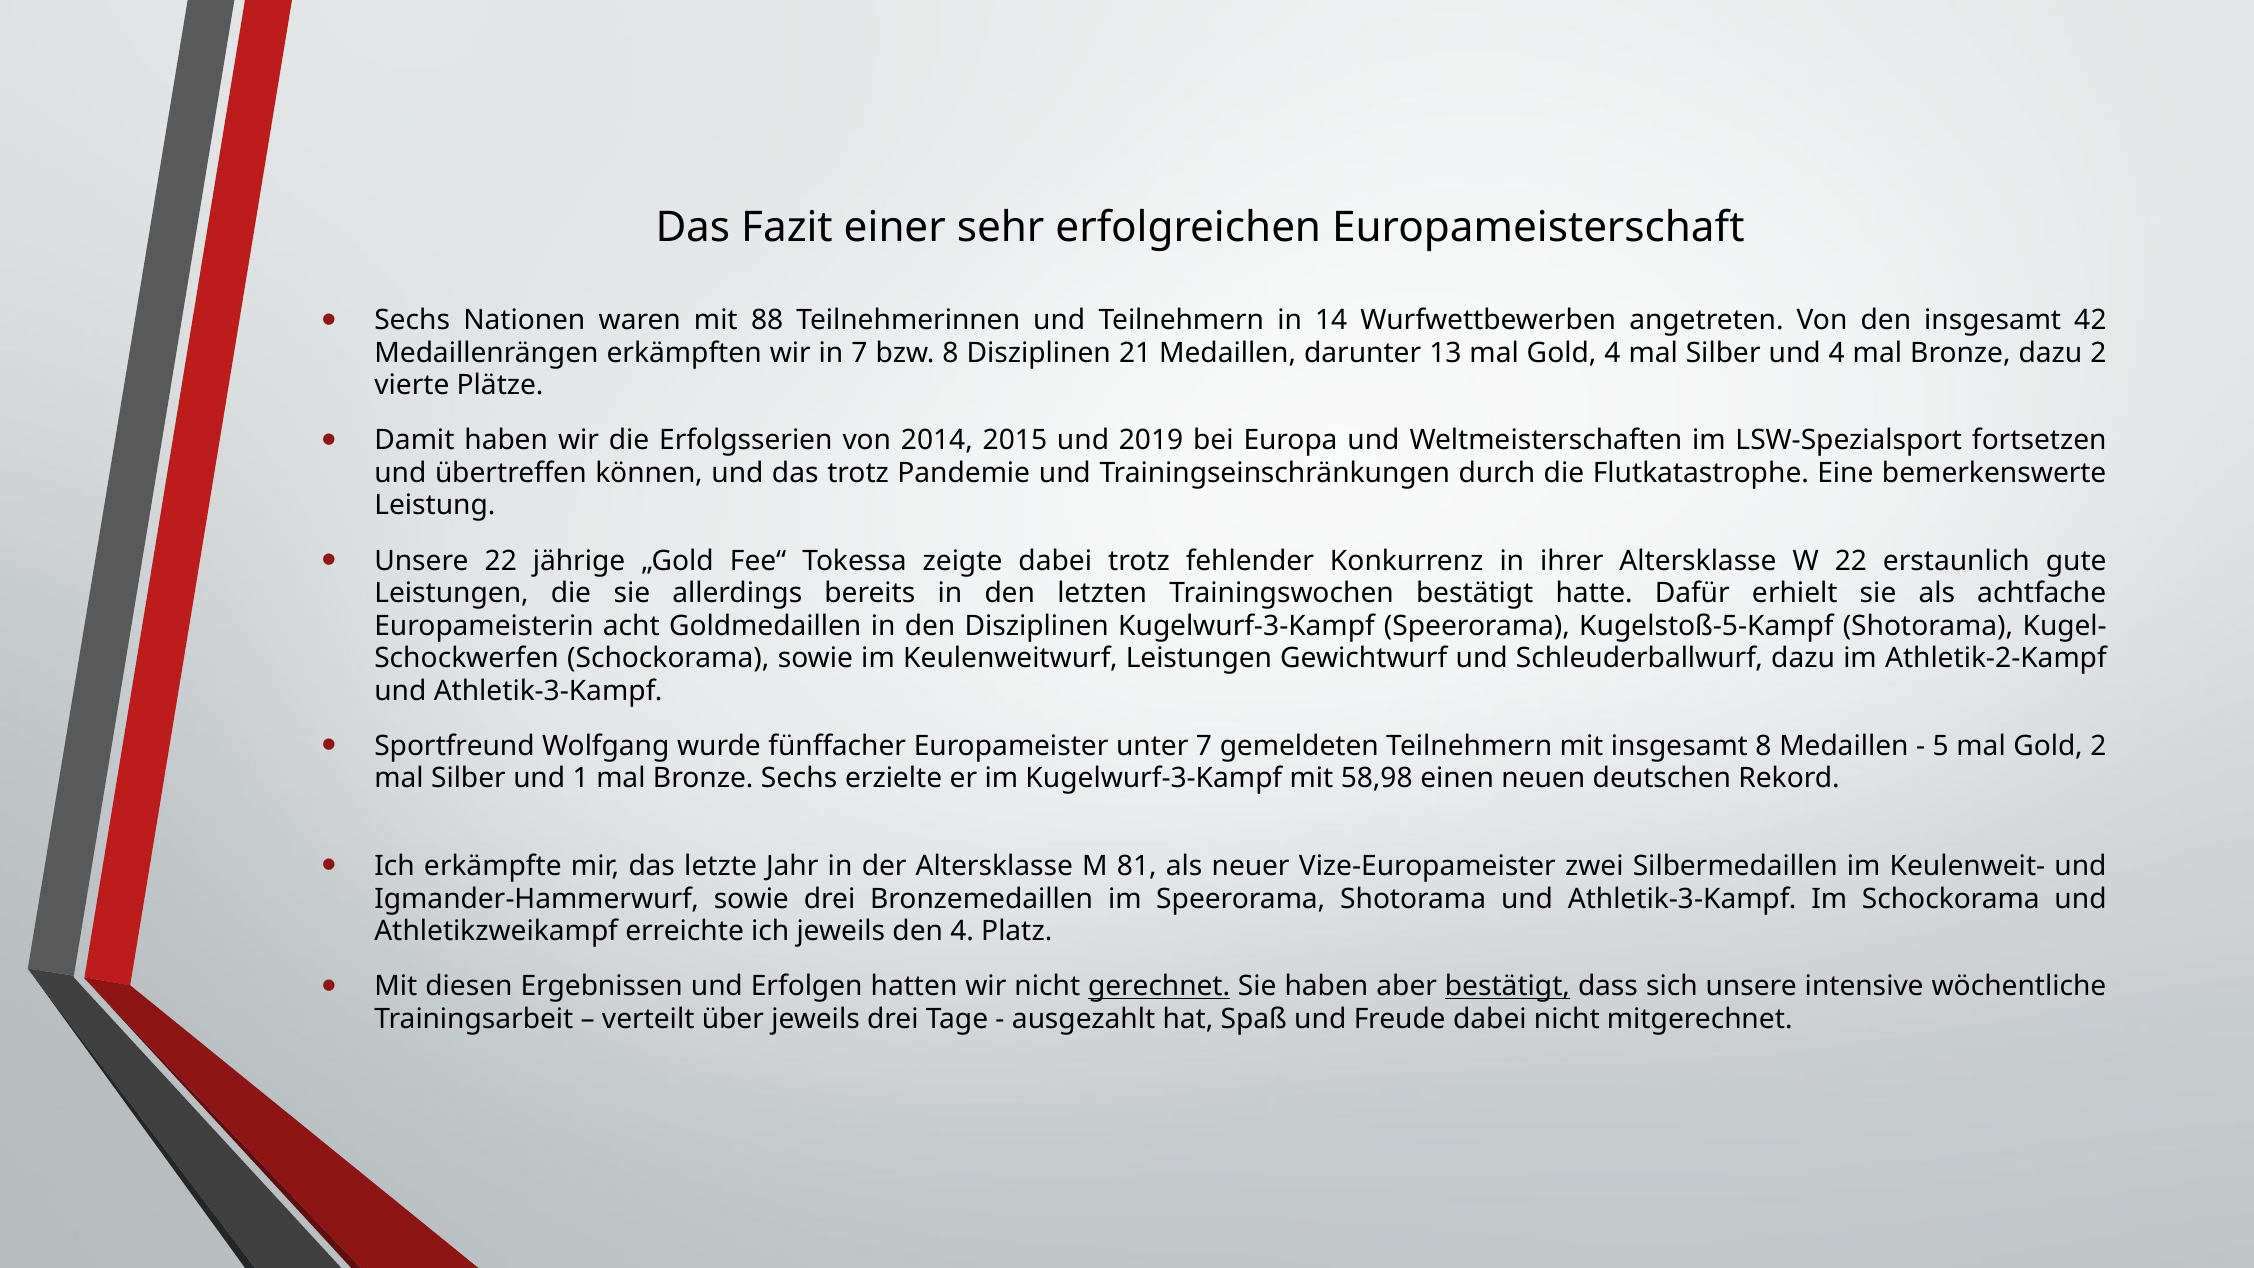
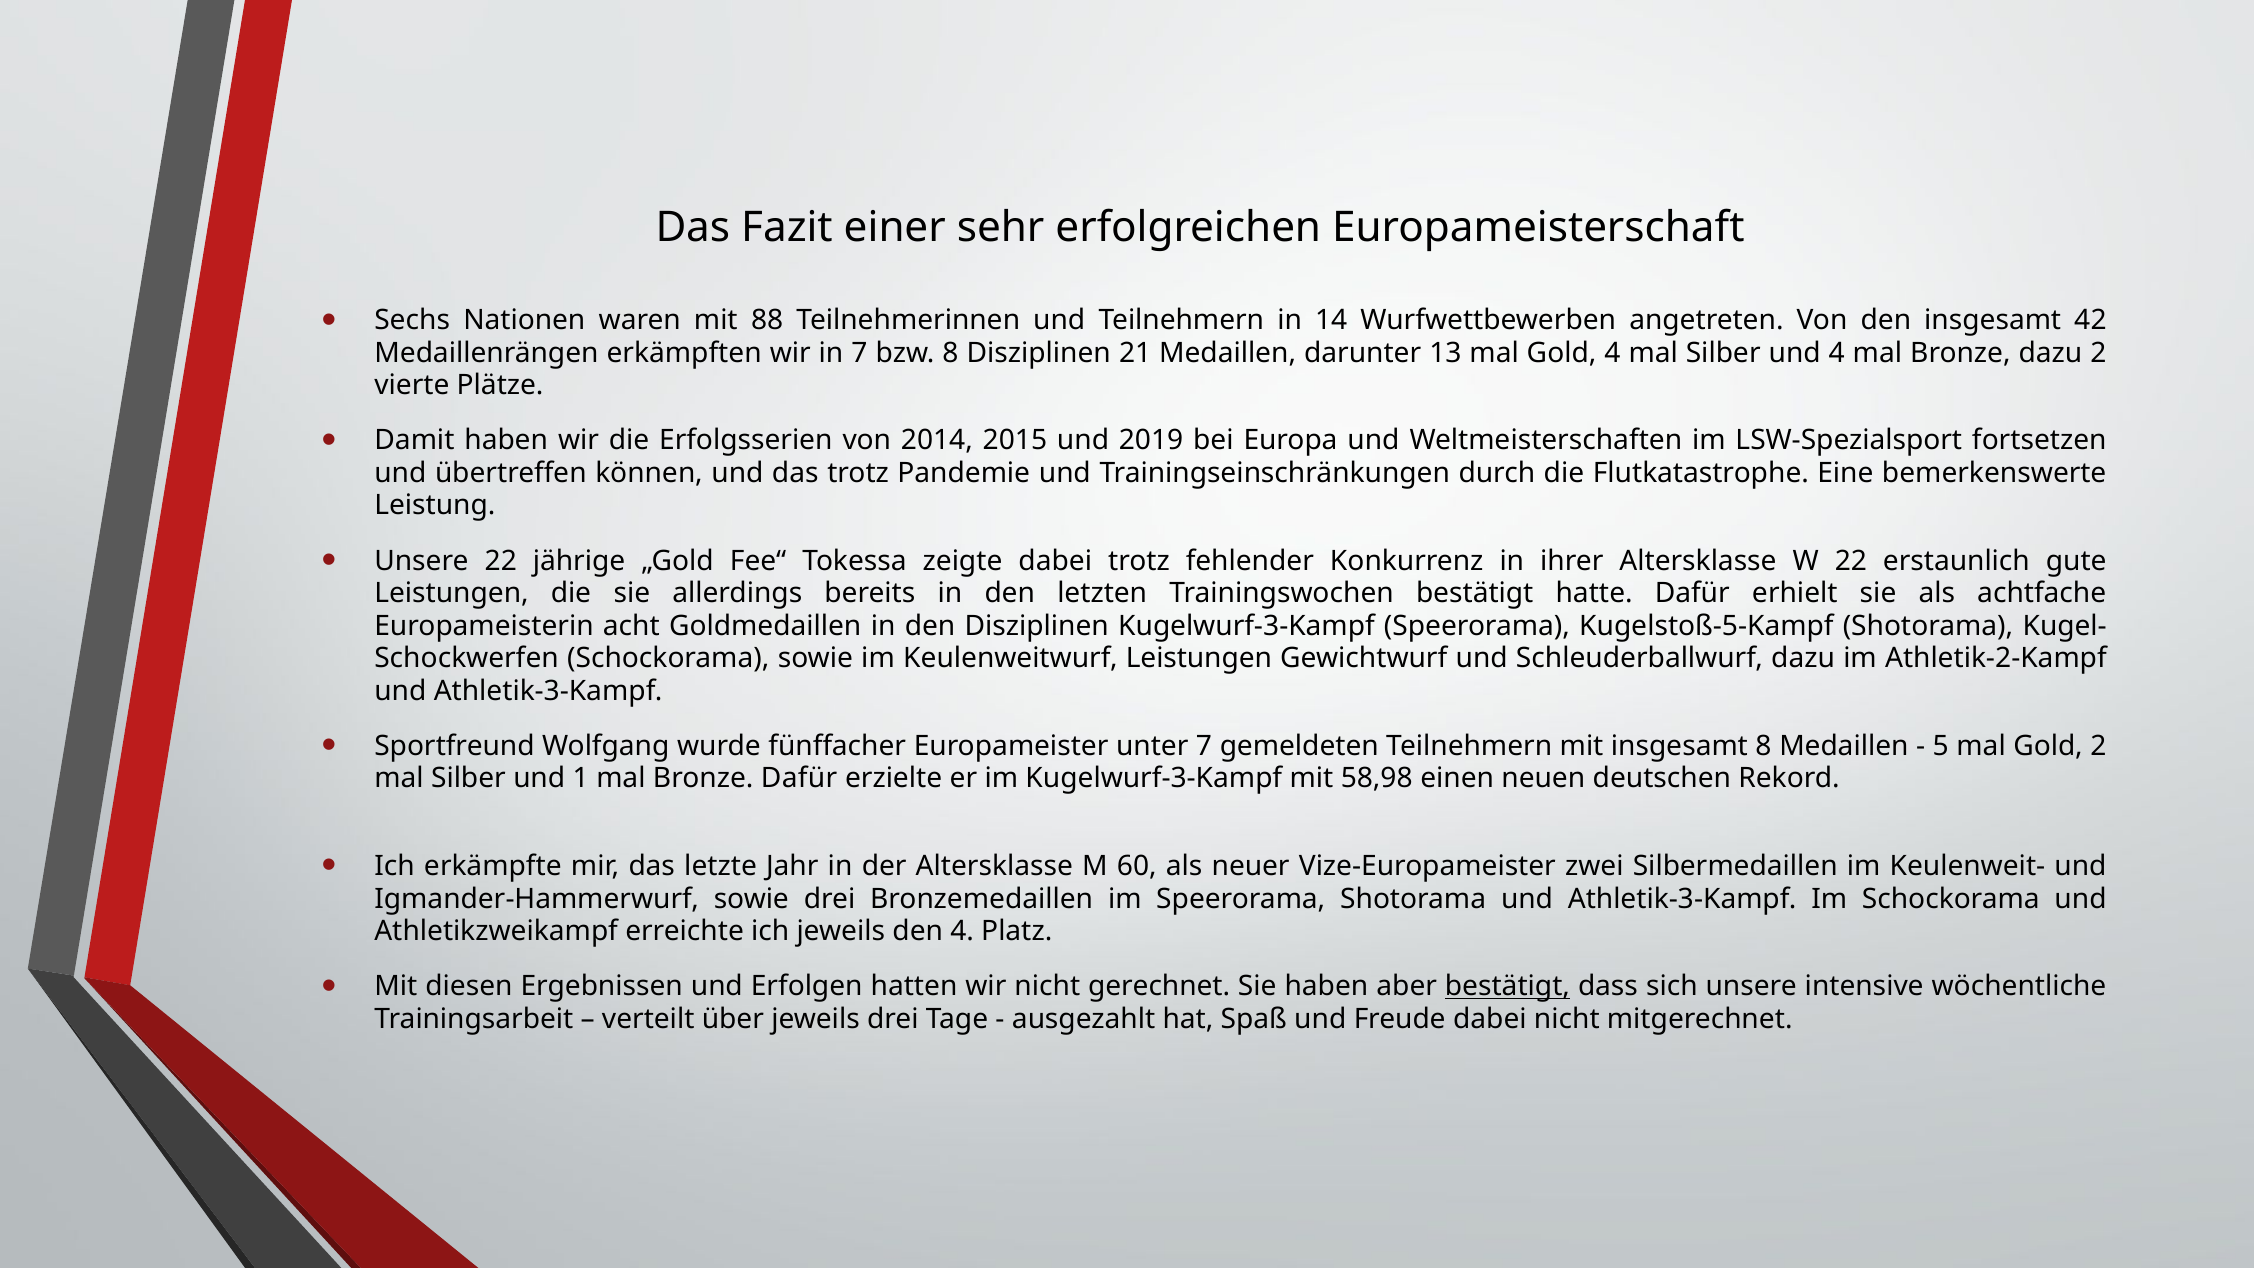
Bronze Sechs: Sechs -> Dafür
81: 81 -> 60
gerechnet underline: present -> none
